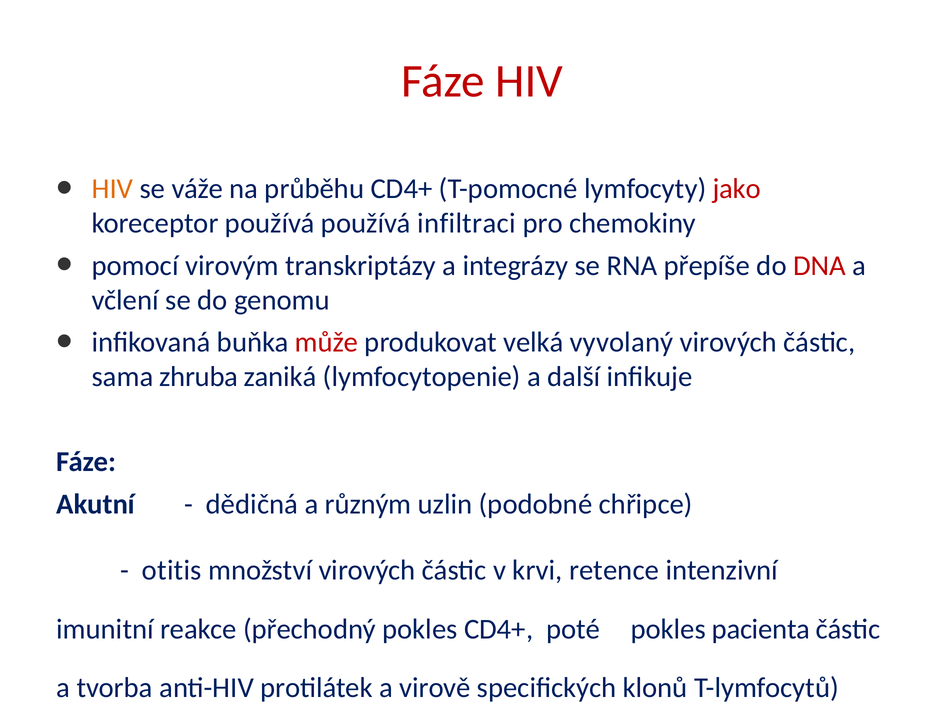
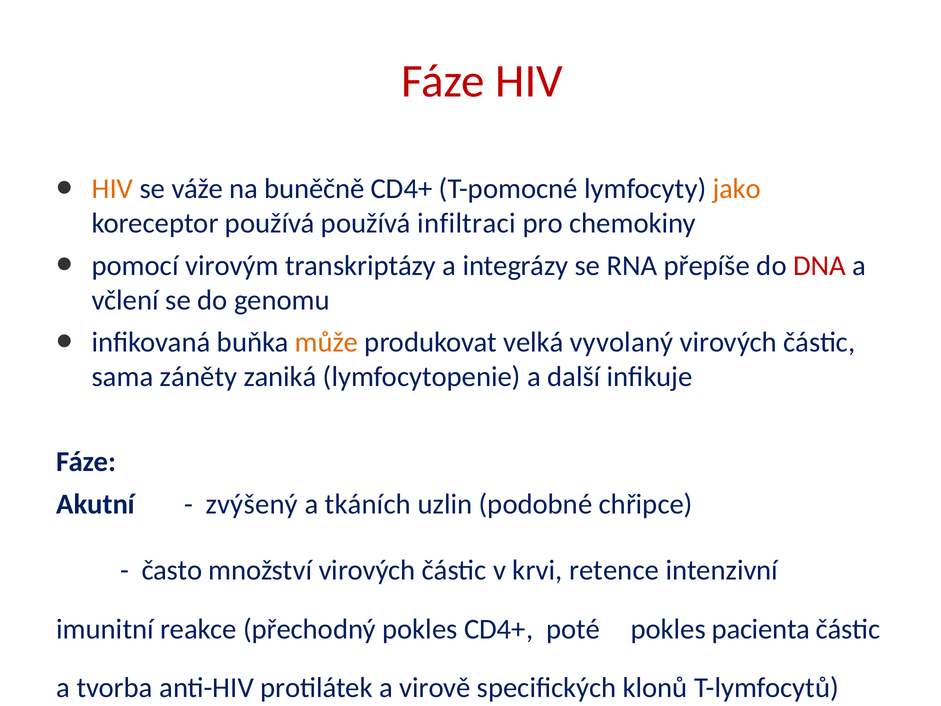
průběhu: průběhu -> buněčně
jako colour: red -> orange
může colour: red -> orange
zhruba: zhruba -> záněty
dědičná: dědičná -> zvýšený
různým: různým -> tkáních
otitis: otitis -> často
